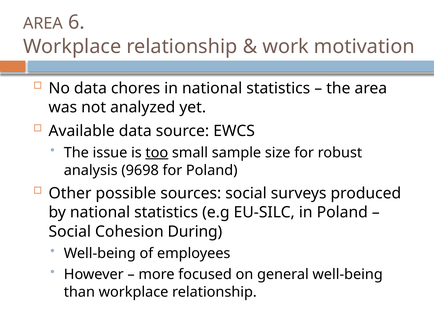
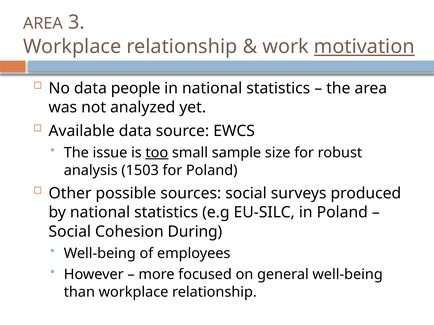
6: 6 -> 3
motivation underline: none -> present
chores: chores -> people
9698: 9698 -> 1503
